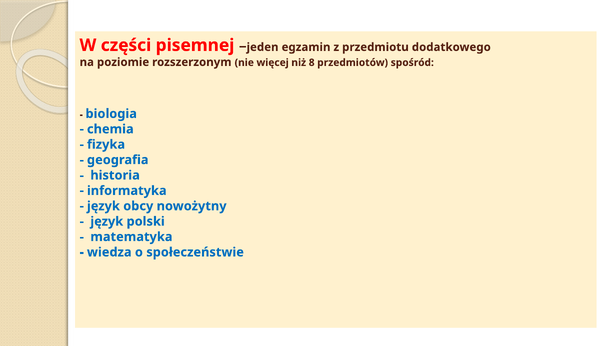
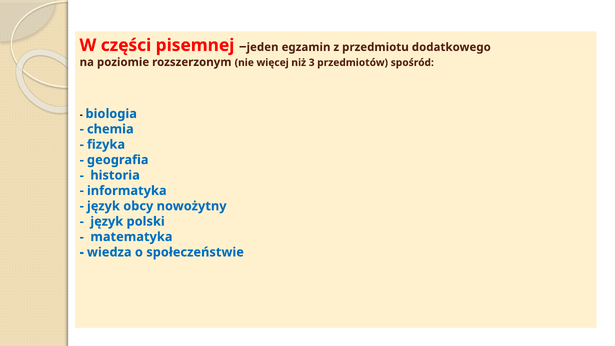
8: 8 -> 3
